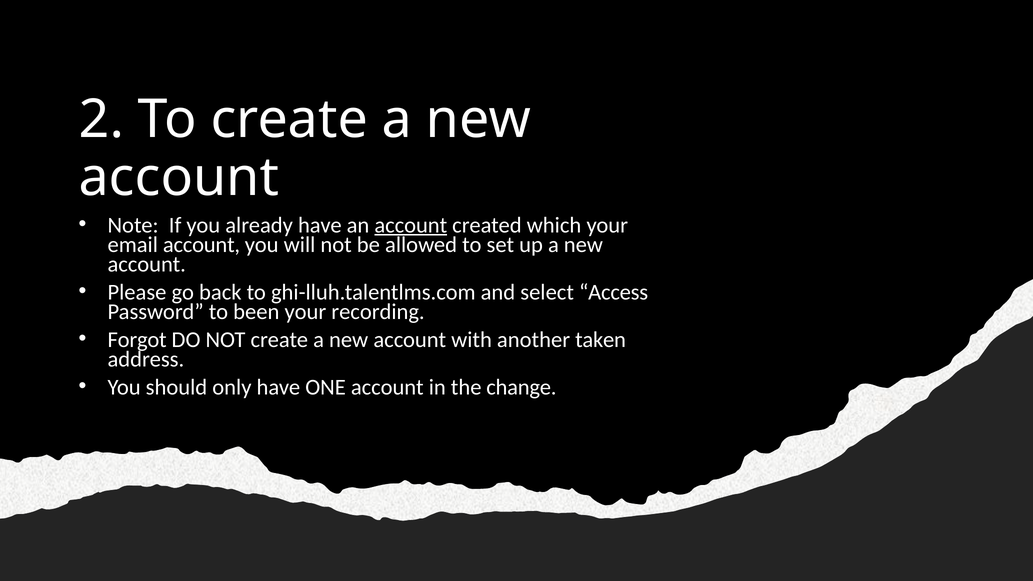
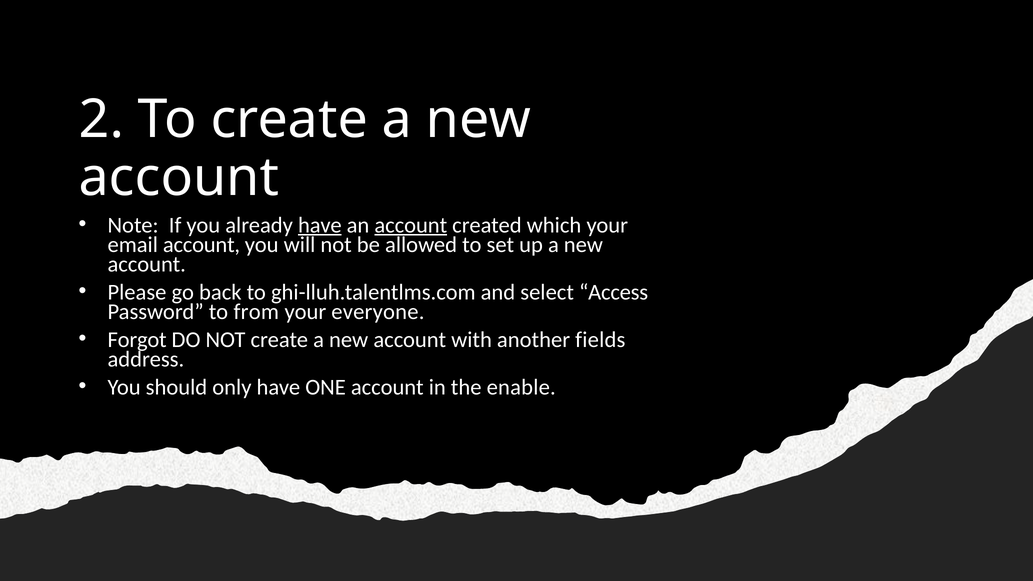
have at (320, 225) underline: none -> present
been: been -> from
recording: recording -> everyone
taken: taken -> fields
change: change -> enable
